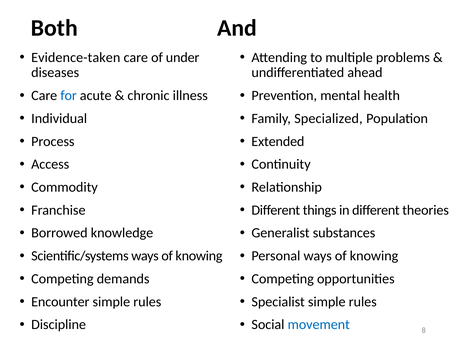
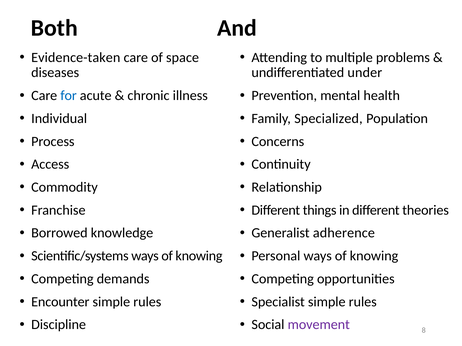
under: under -> space
ahead: ahead -> under
Extended: Extended -> Concerns
substances: substances -> adherence
movement colour: blue -> purple
